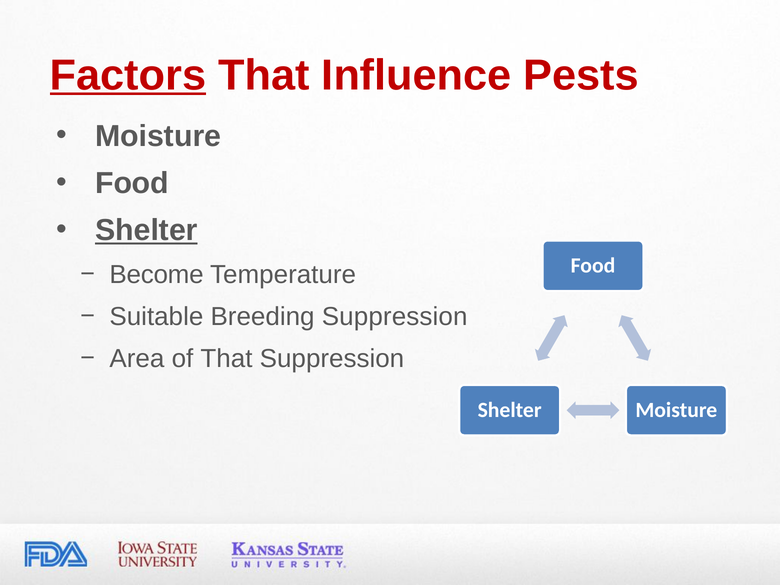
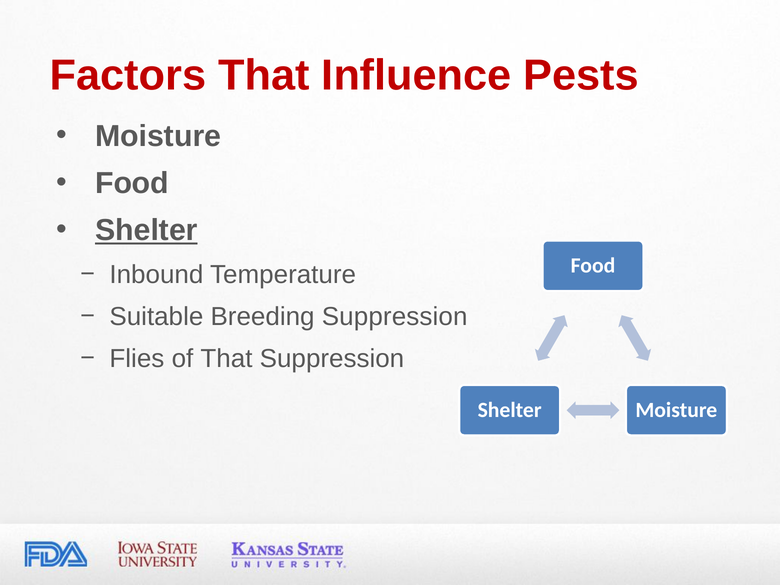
Factors underline: present -> none
Become: Become -> Inbound
Area: Area -> Flies
